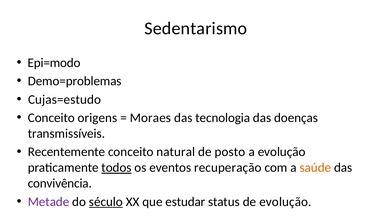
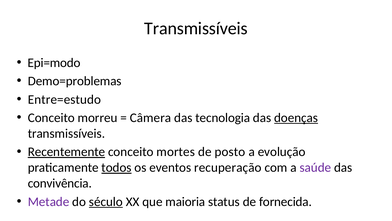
Sedentarismo at (196, 28): Sedentarismo -> Transmissíveis
Cujas=estudo: Cujas=estudo -> Entre=estudo
origens: origens -> morreu
Moraes: Moraes -> Câmera
doenças underline: none -> present
Recentemente underline: none -> present
natural: natural -> mortes
saúde colour: orange -> purple
estudar: estudar -> maioria
de evolução: evolução -> fornecida
